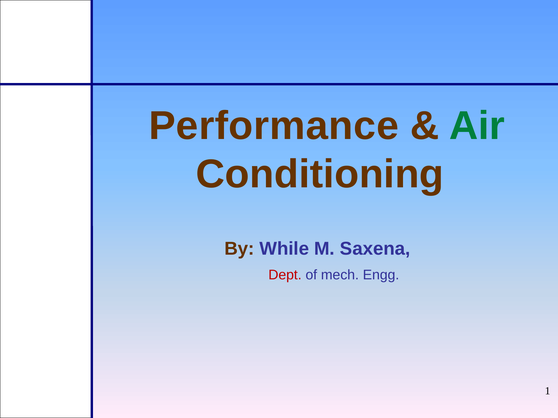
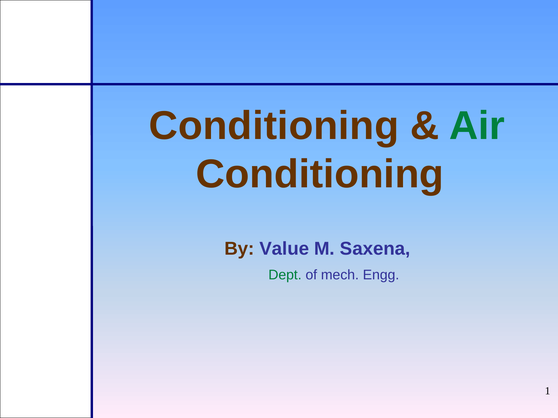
Performance at (274, 126): Performance -> Conditioning
While: While -> Value
Dept colour: red -> green
